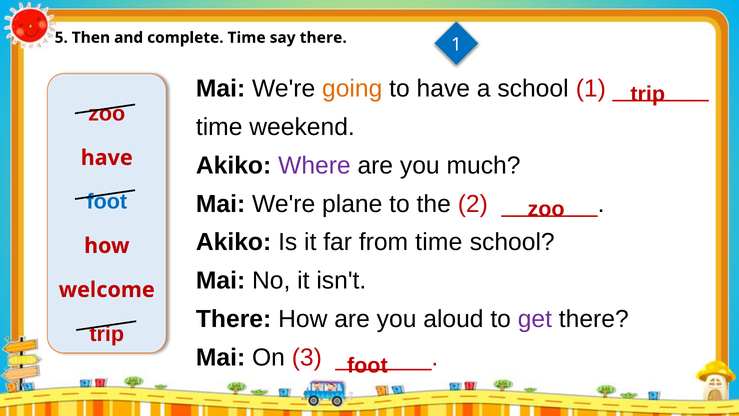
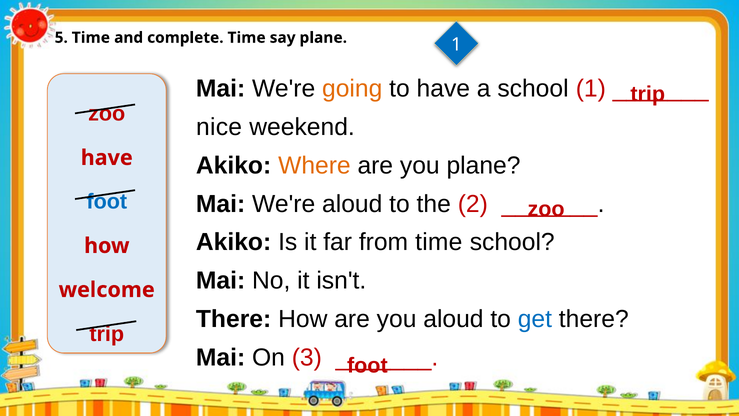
5 Then: Then -> Time
say there: there -> plane
time at (219, 127): time -> nice
Where colour: purple -> orange
you much: much -> plane
We're plane: plane -> aloud
get colour: purple -> blue
